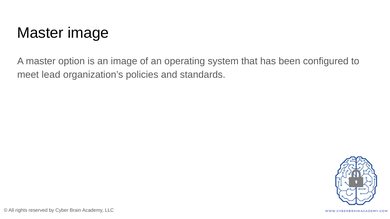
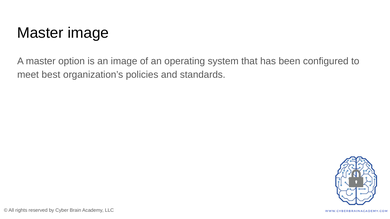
lead: lead -> best
